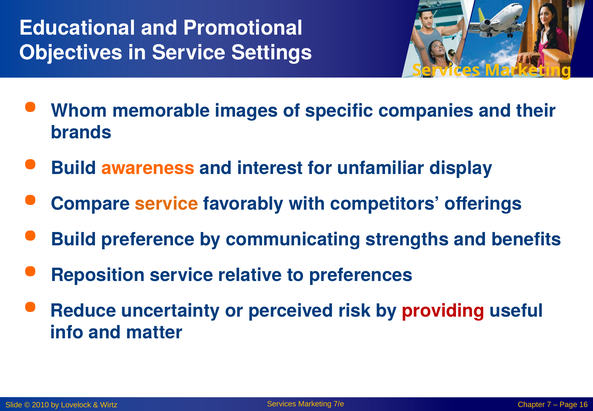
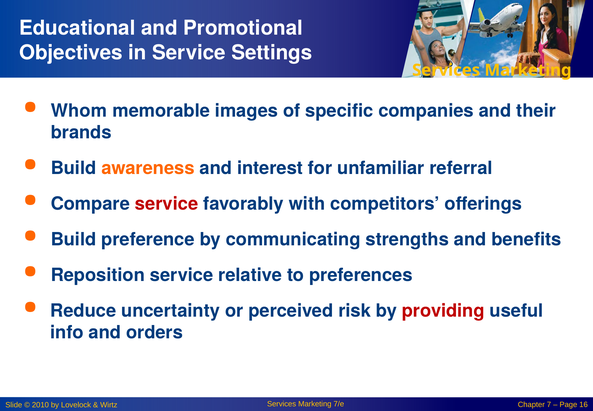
display: display -> referral
service at (167, 204) colour: orange -> red
matter: matter -> orders
